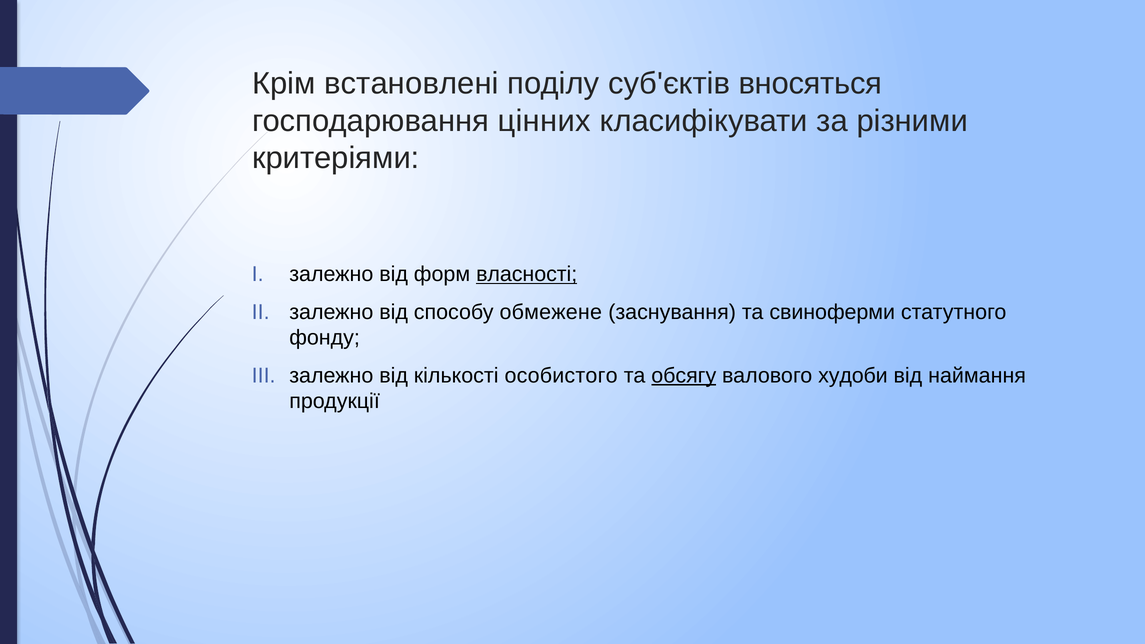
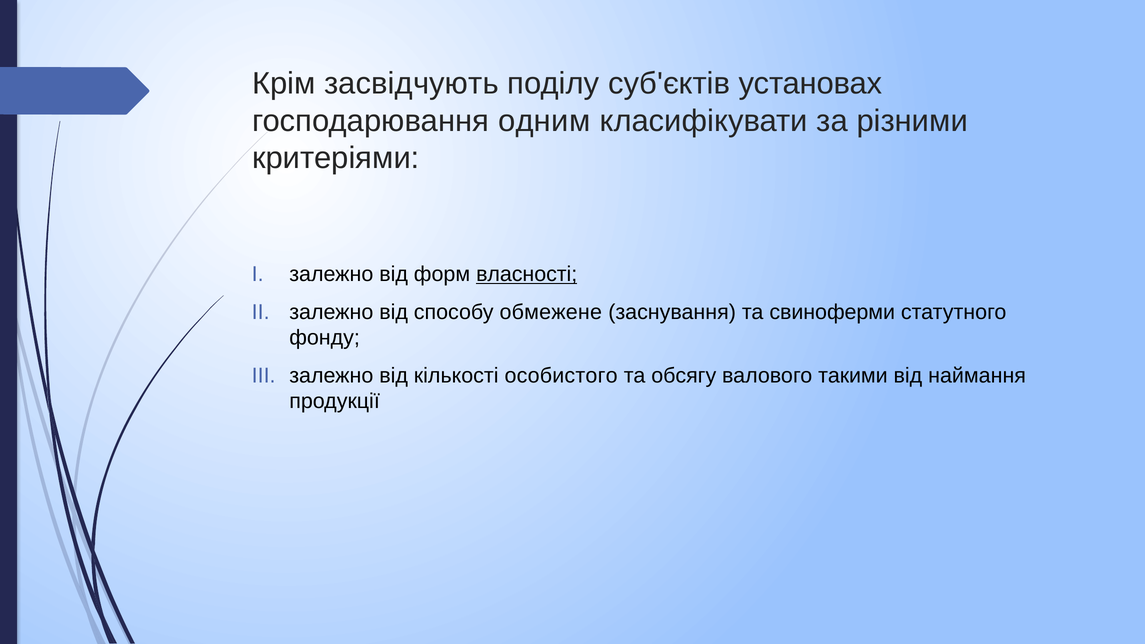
встановлені: встановлені -> засвідчують
вносяться: вносяться -> установах
цінних: цінних -> одним
обсягу underline: present -> none
худоби: худоби -> такими
